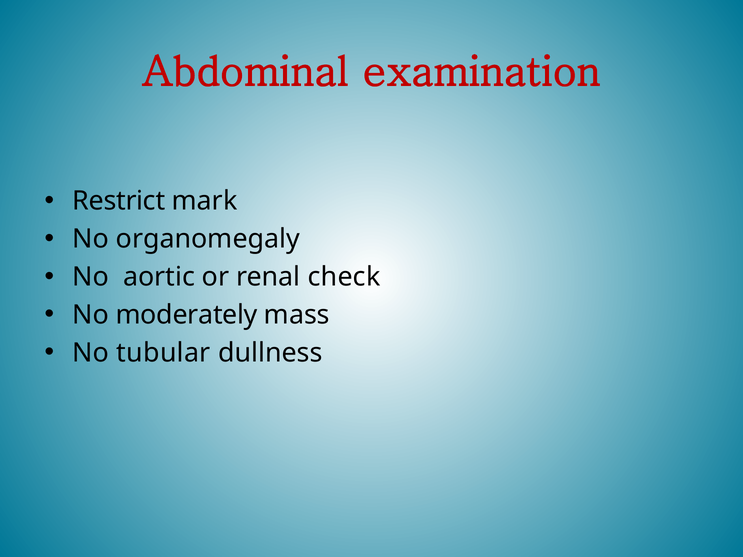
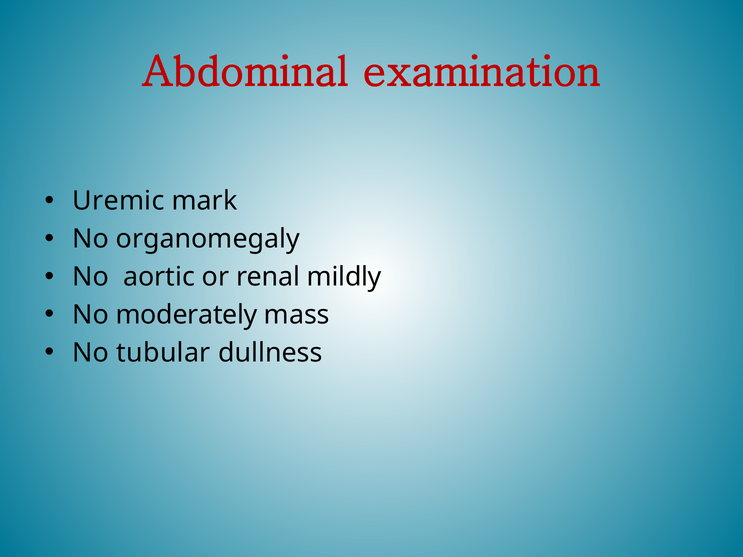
Restrict: Restrict -> Uremic
check: check -> mildly
